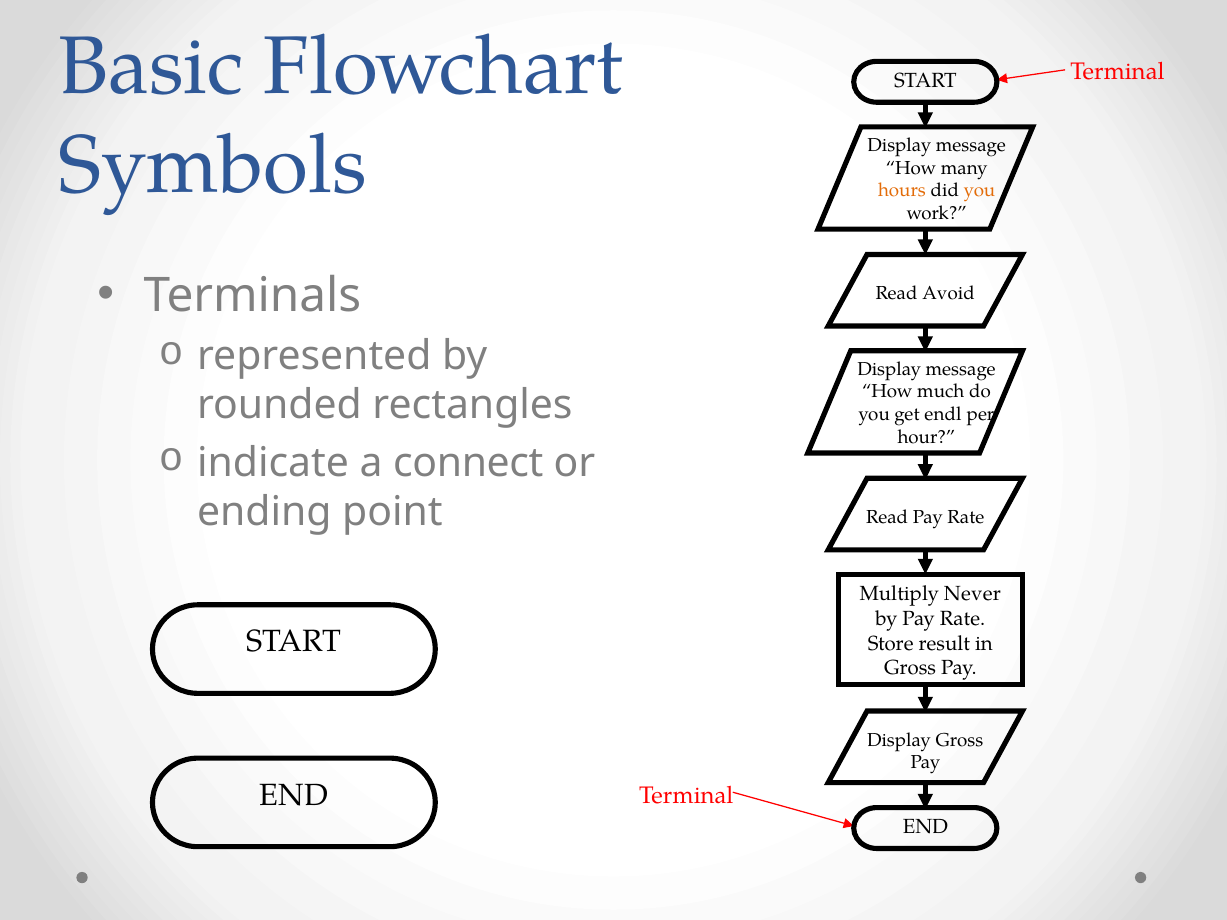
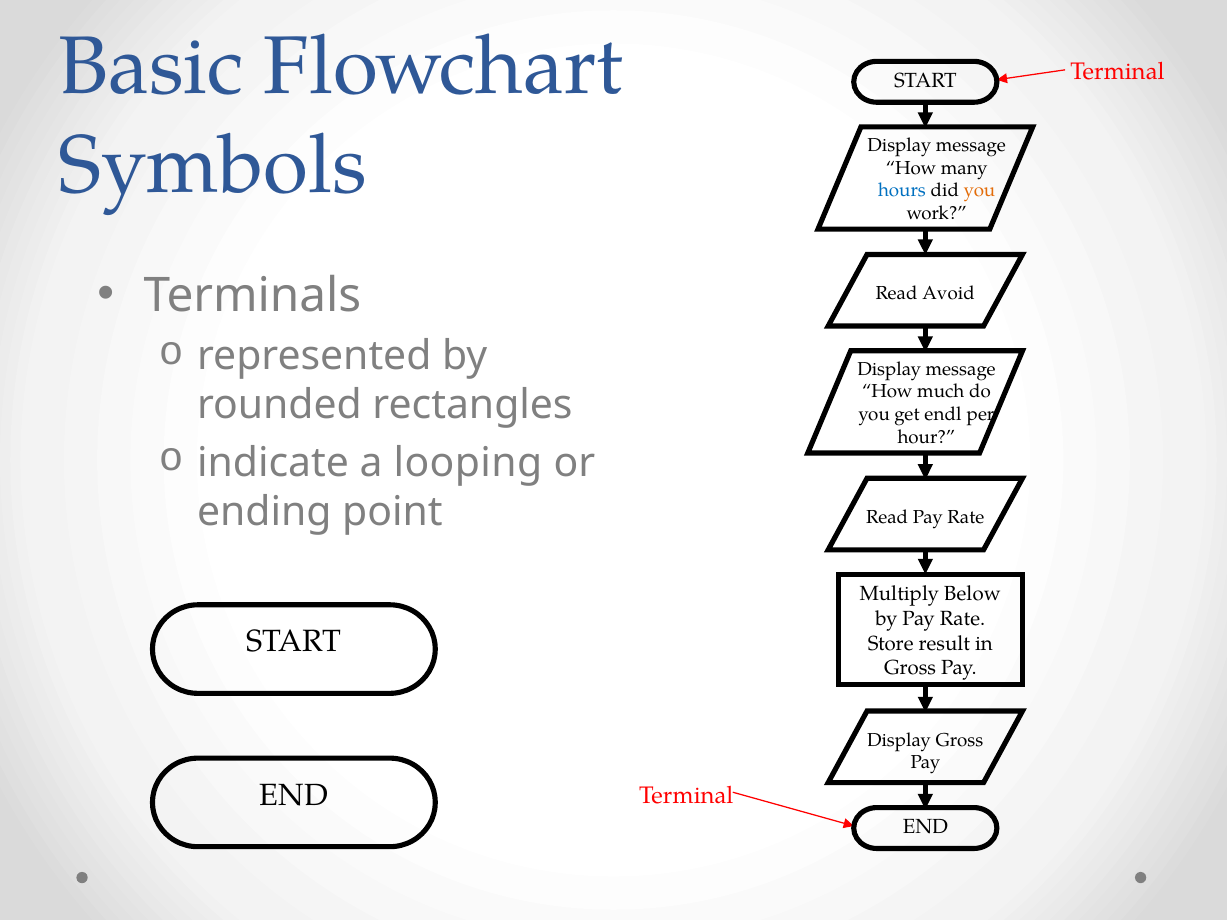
hours colour: orange -> blue
connect: connect -> looping
Never: Never -> Below
